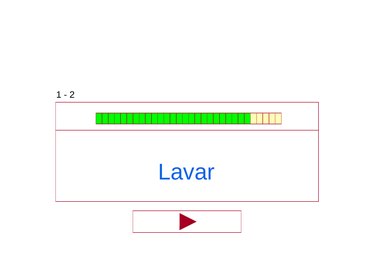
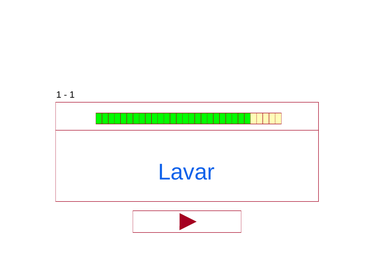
2 at (72, 95): 2 -> 1
